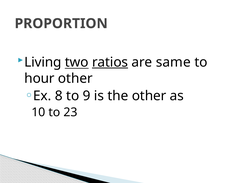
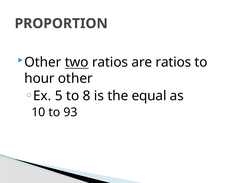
Living at (43, 62): Living -> Other
ratios at (110, 62) underline: present -> none
are same: same -> ratios
8: 8 -> 5
9: 9 -> 8
the other: other -> equal
23: 23 -> 93
